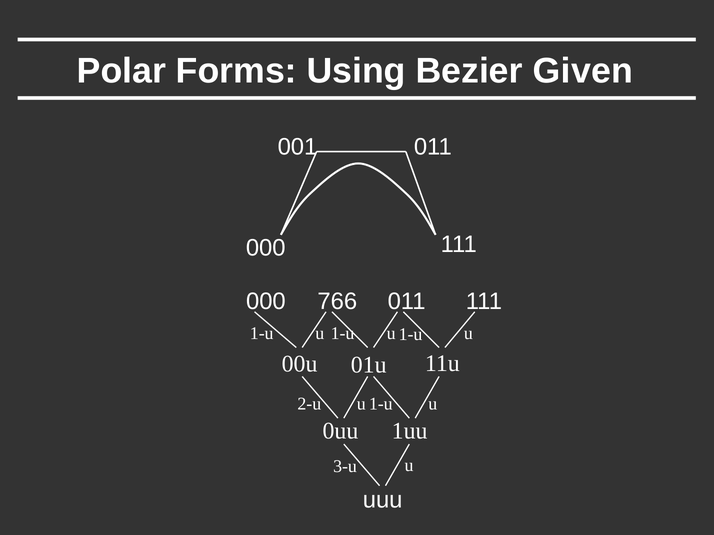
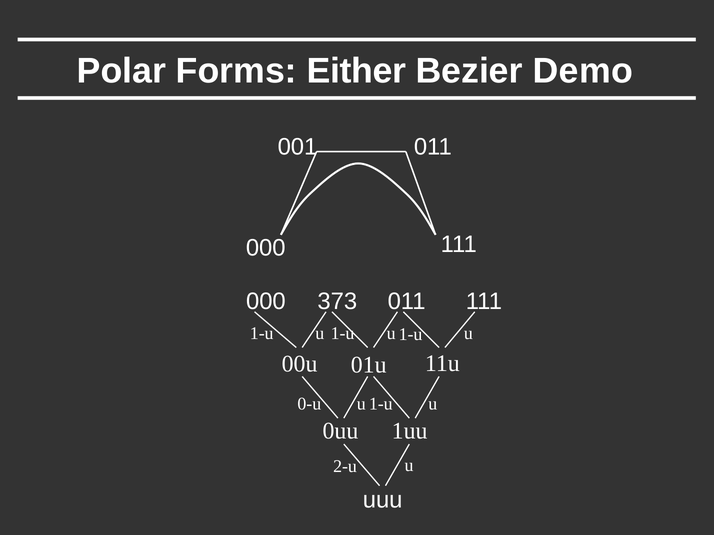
Using: Using -> Either
Given: Given -> Demo
766: 766 -> 373
2-u: 2-u -> 0-u
3-u: 3-u -> 2-u
